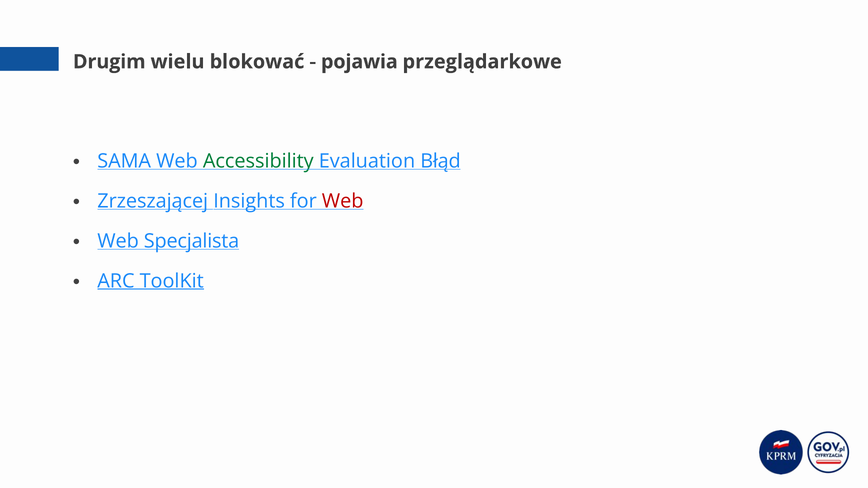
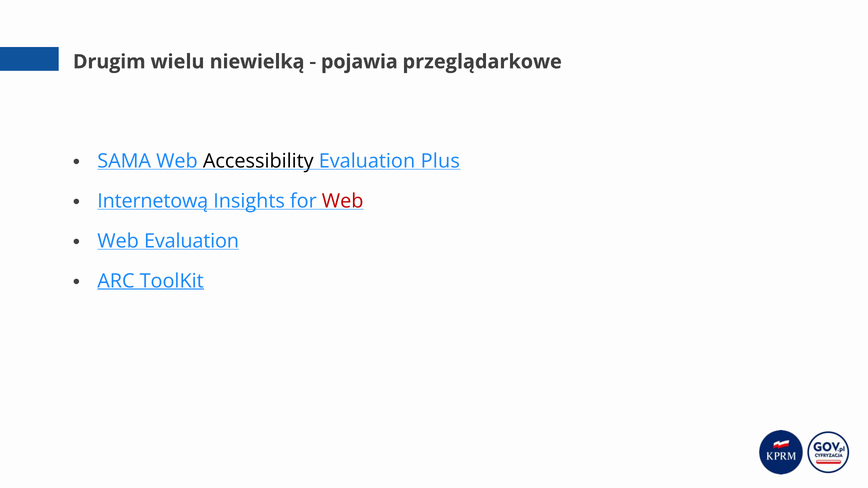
blokować: blokować -> niewielką
Accessibility colour: green -> black
Błąd: Błąd -> Plus
Zrzeszającej: Zrzeszającej -> Internetową
Web Specjalista: Specjalista -> Evaluation
